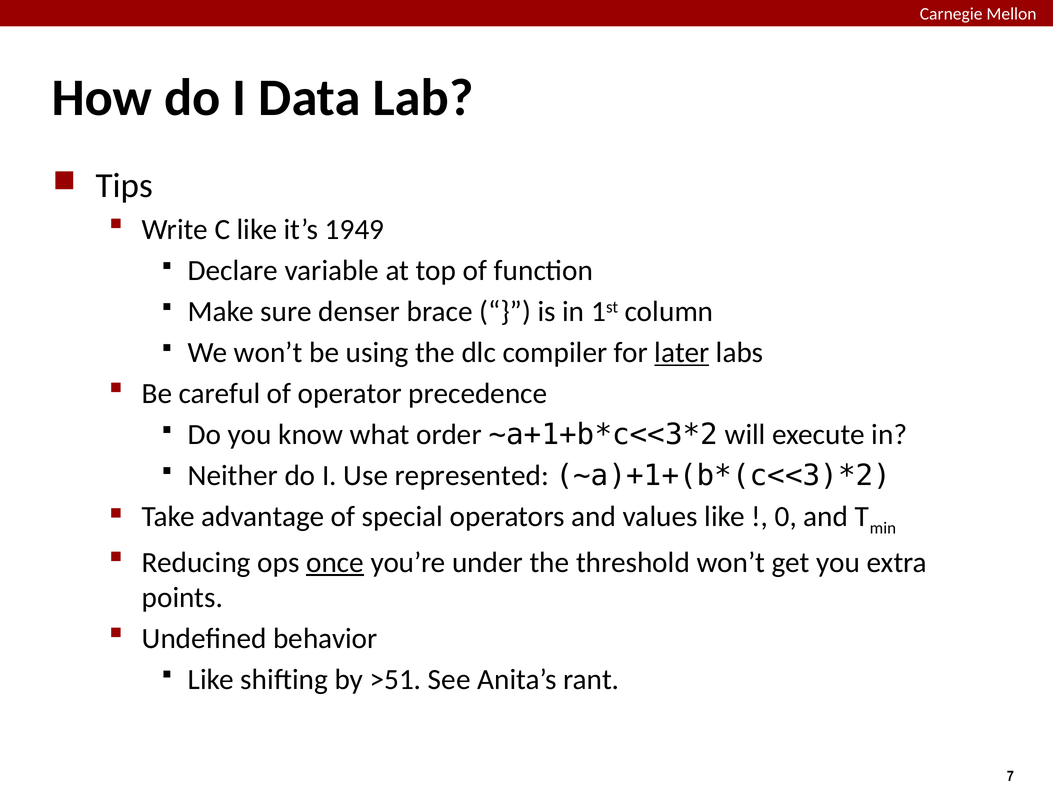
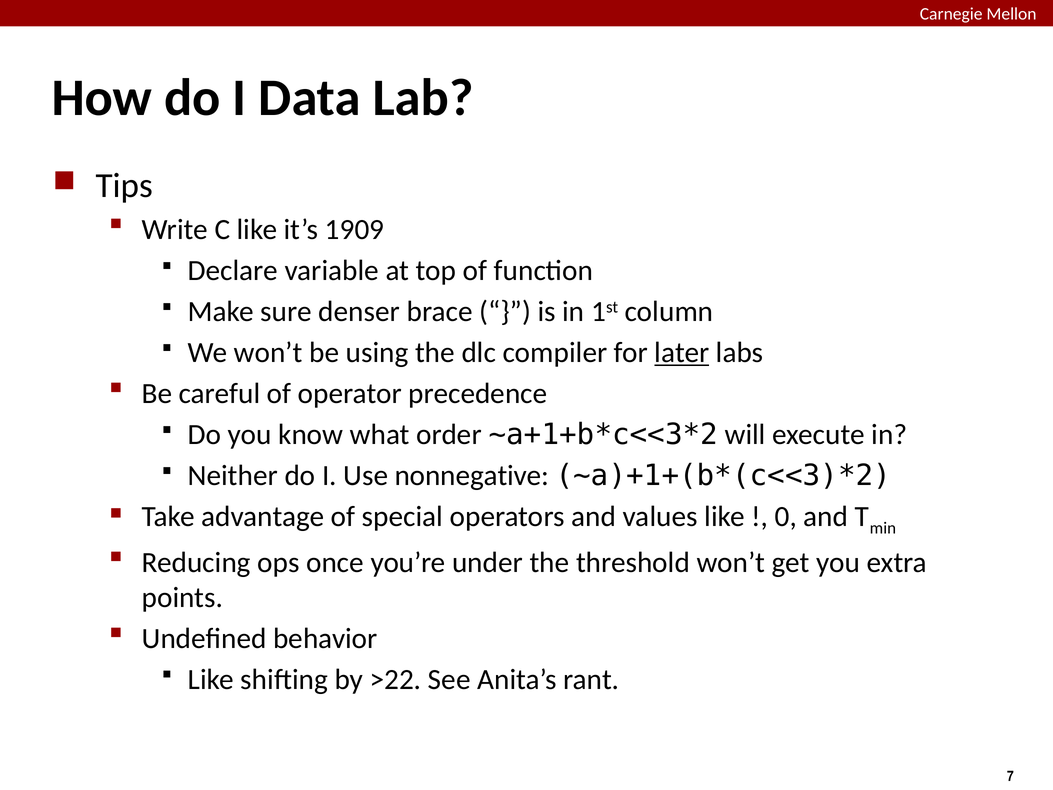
1949: 1949 -> 1909
represented: represented -> nonnegative
once underline: present -> none
>51: >51 -> >22
